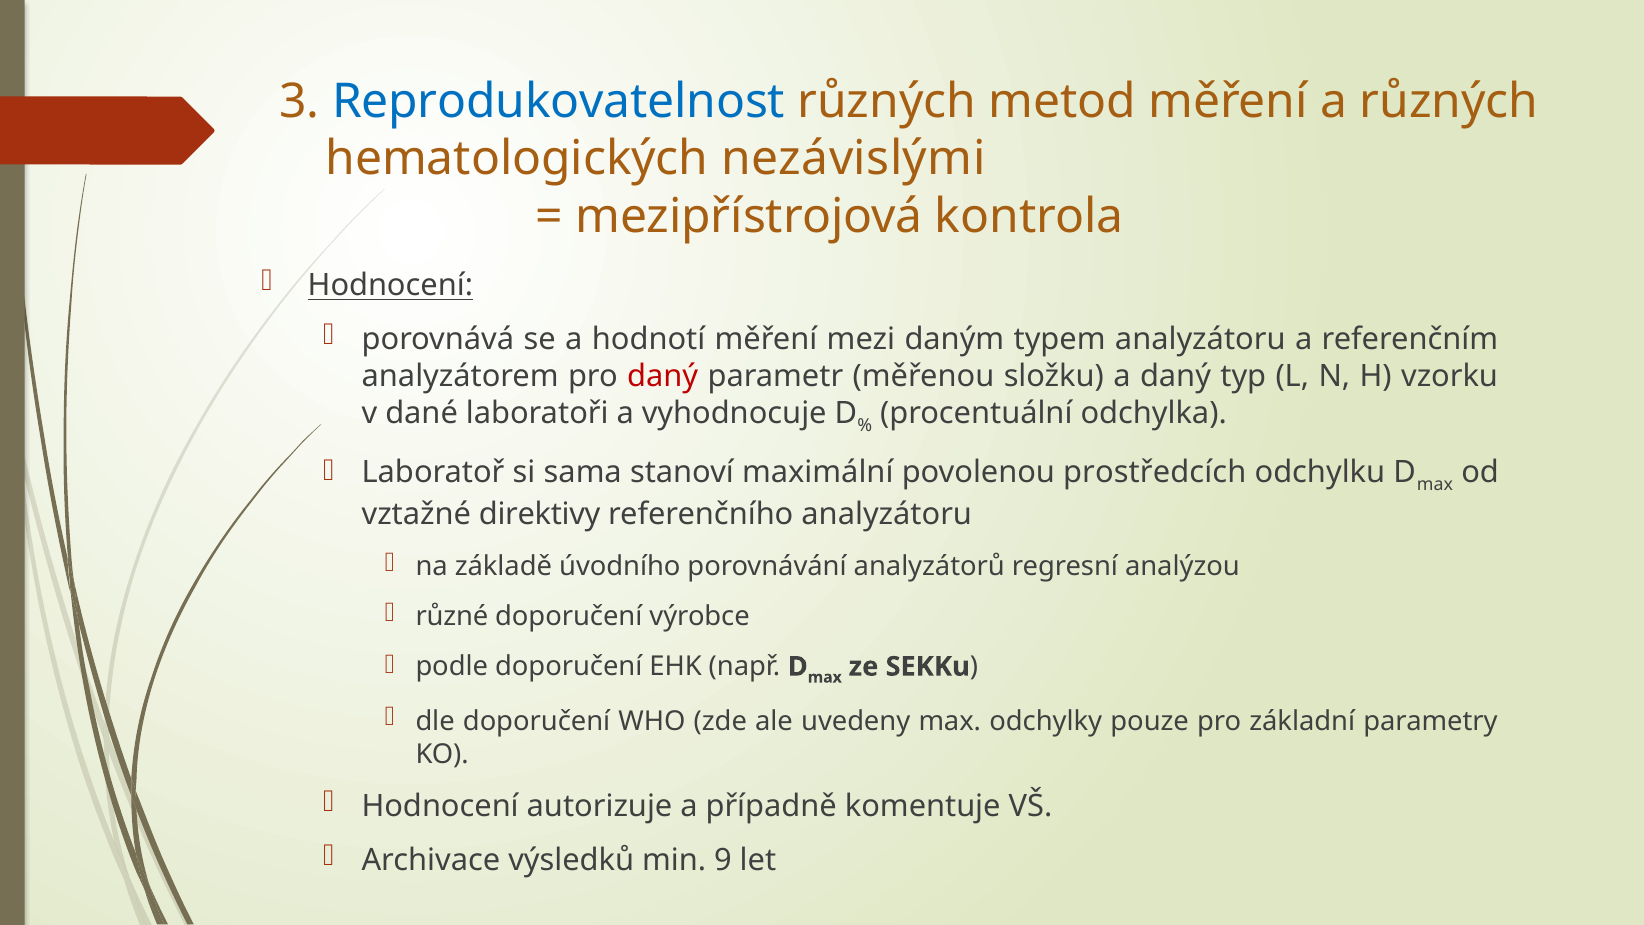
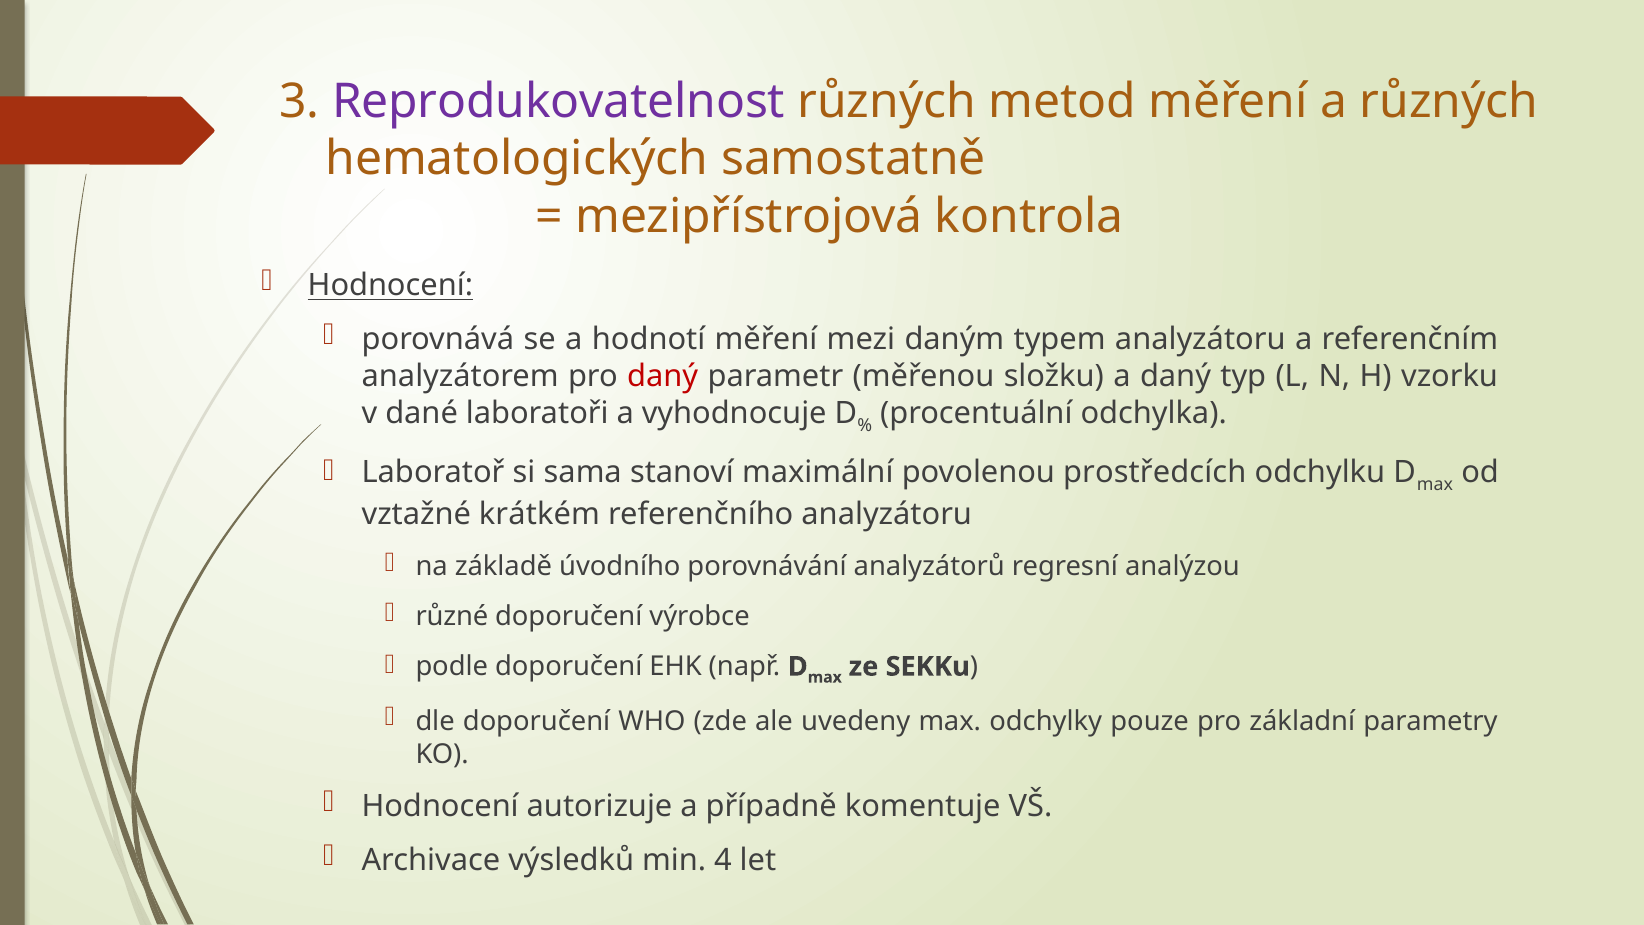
Reprodukovatelnost colour: blue -> purple
nezávislými: nezávislými -> samostatně
direktivy: direktivy -> krátkém
9: 9 -> 4
